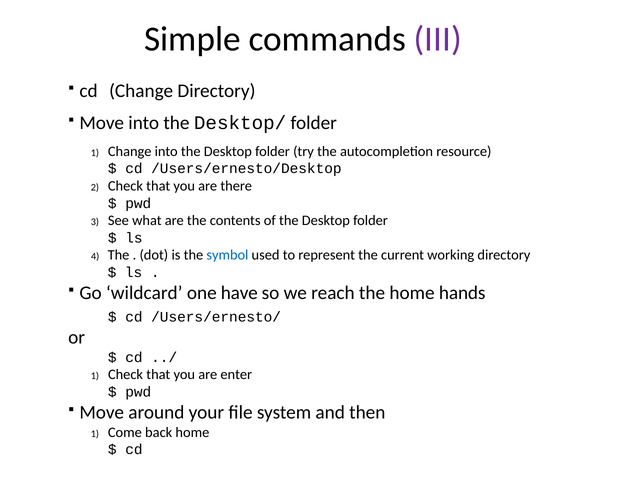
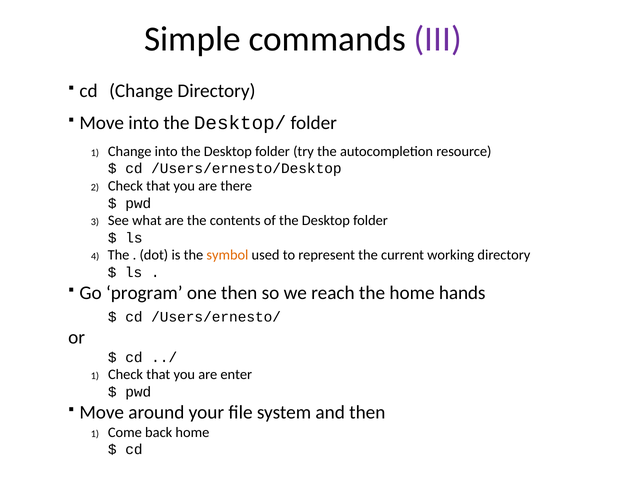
symbol colour: blue -> orange
wildcard: wildcard -> program
one have: have -> then
